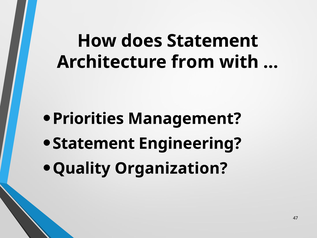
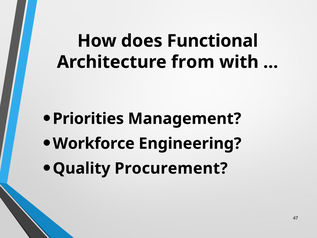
does Statement: Statement -> Functional
Statement at (94, 143): Statement -> Workforce
Organization: Organization -> Procurement
